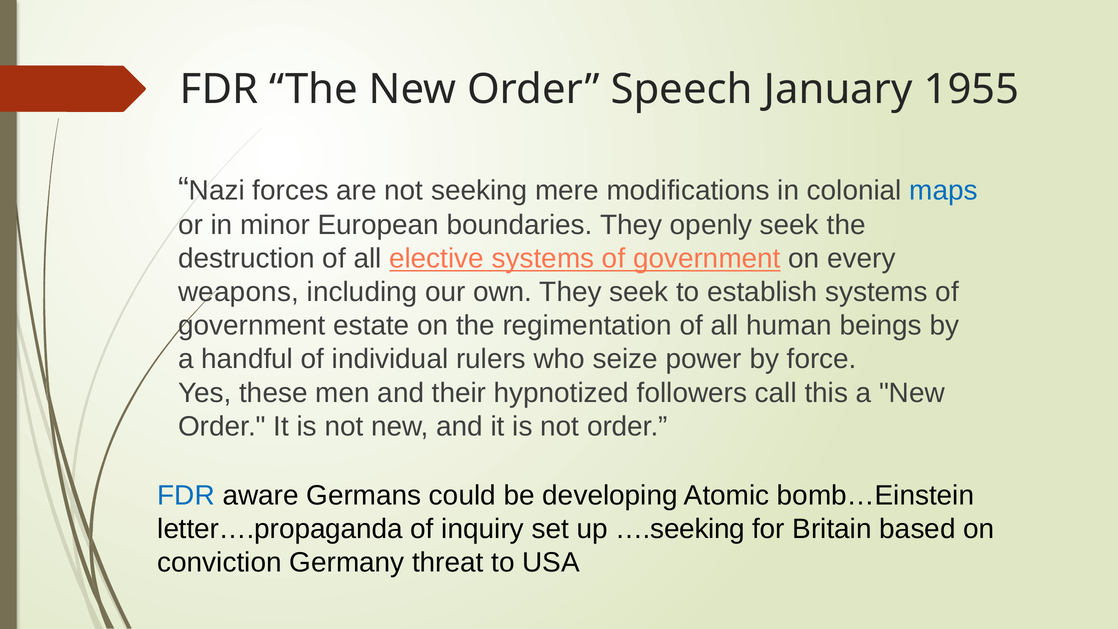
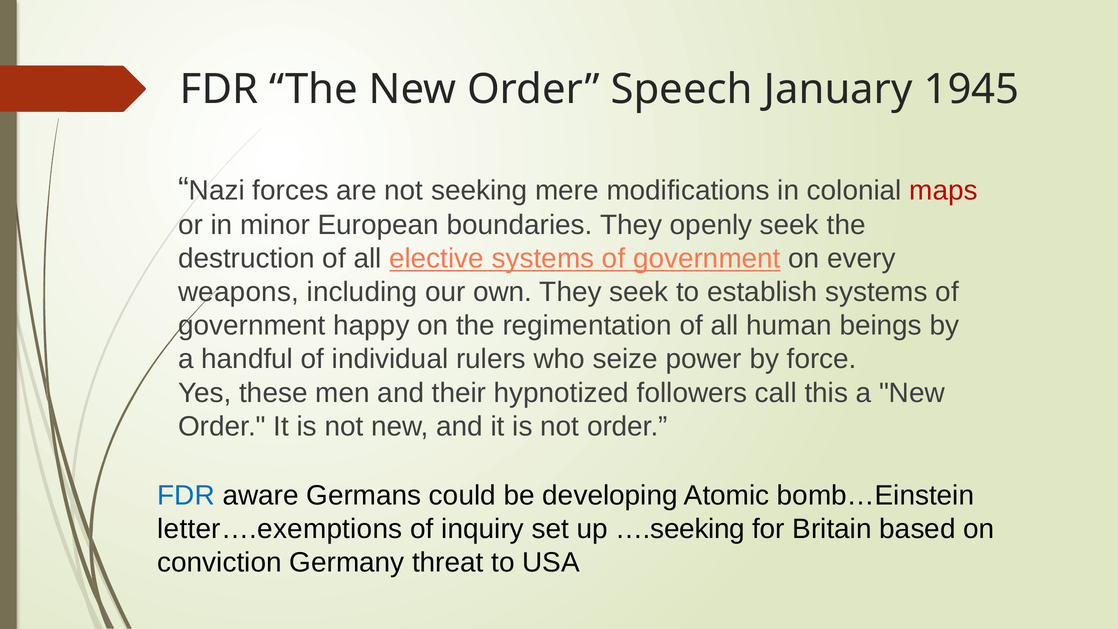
1955: 1955 -> 1945
maps colour: blue -> red
estate: estate -> happy
letter….propaganda: letter….propaganda -> letter….exemptions
